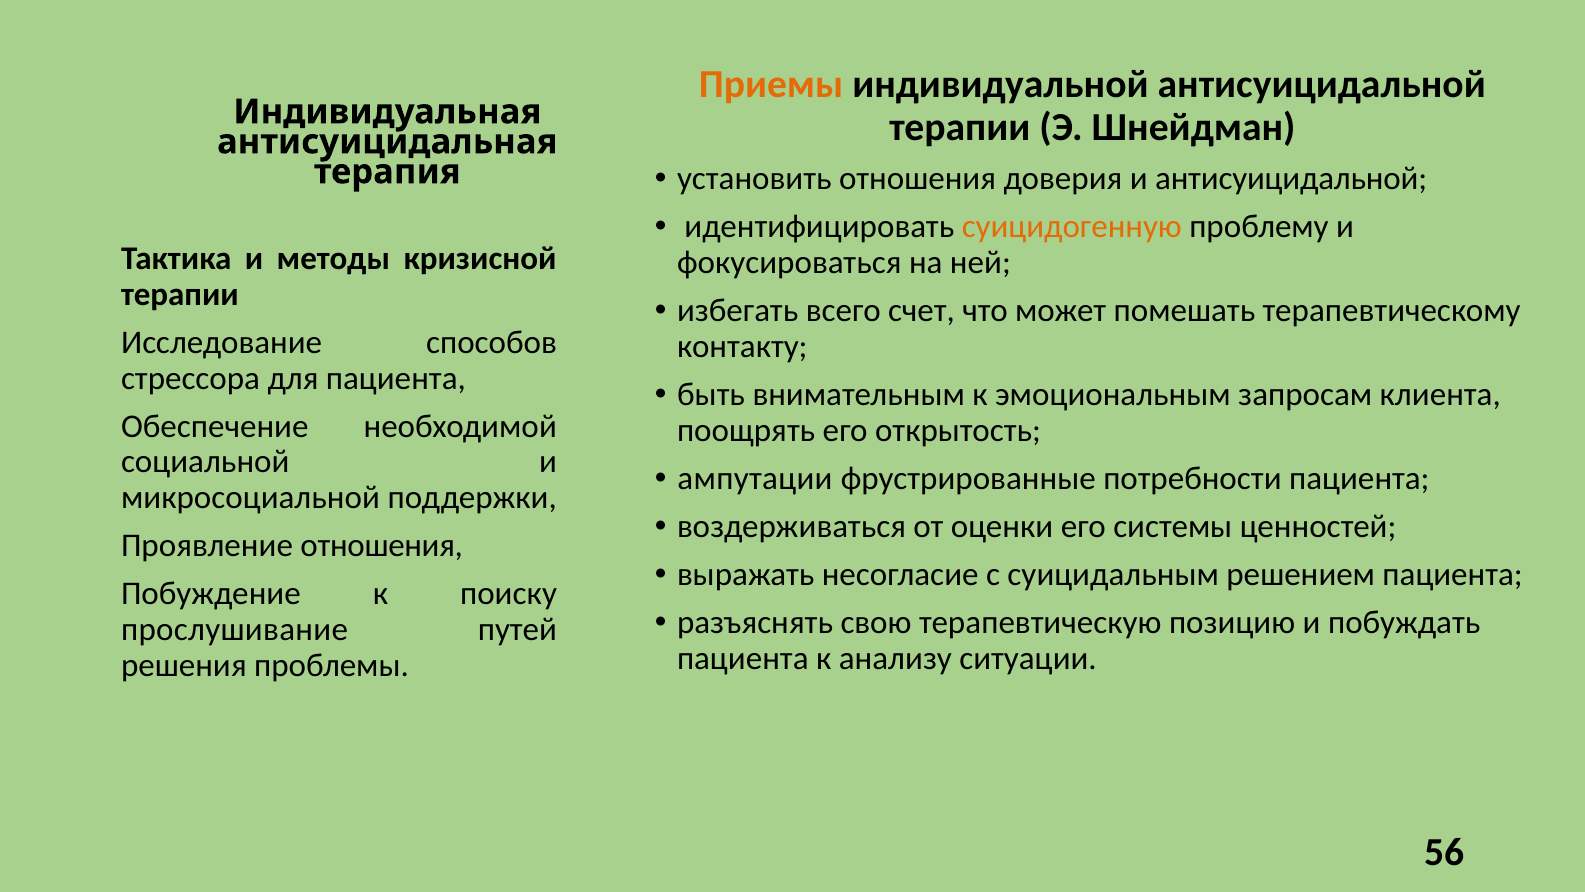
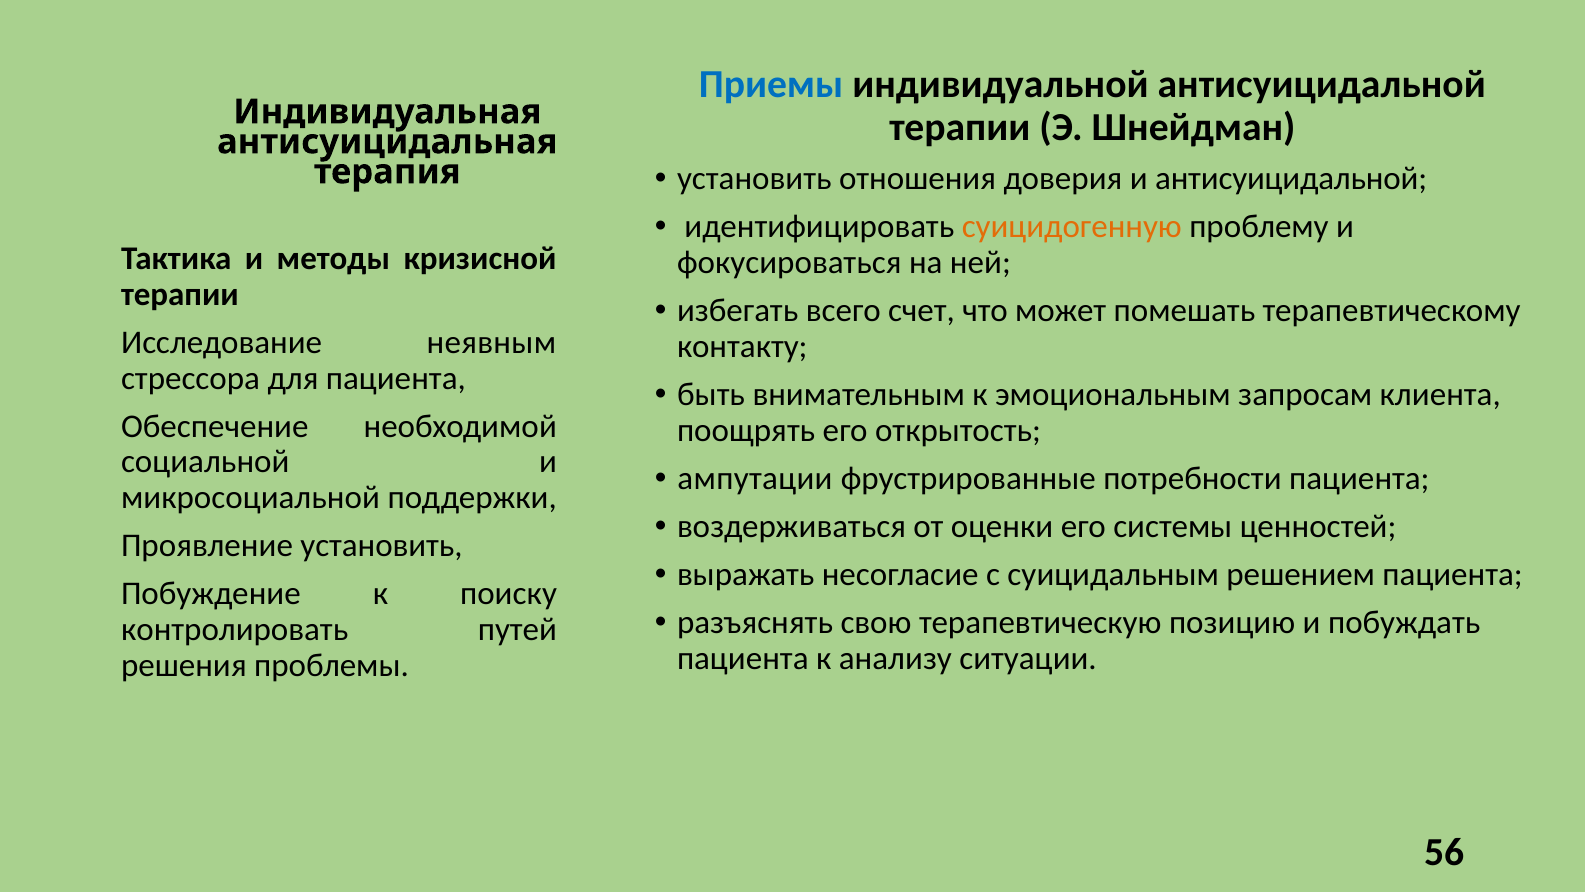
Приемы colour: orange -> blue
способов: способов -> неявным
Проявление отношения: отношения -> установить
прослушивание: прослушивание -> контролировать
